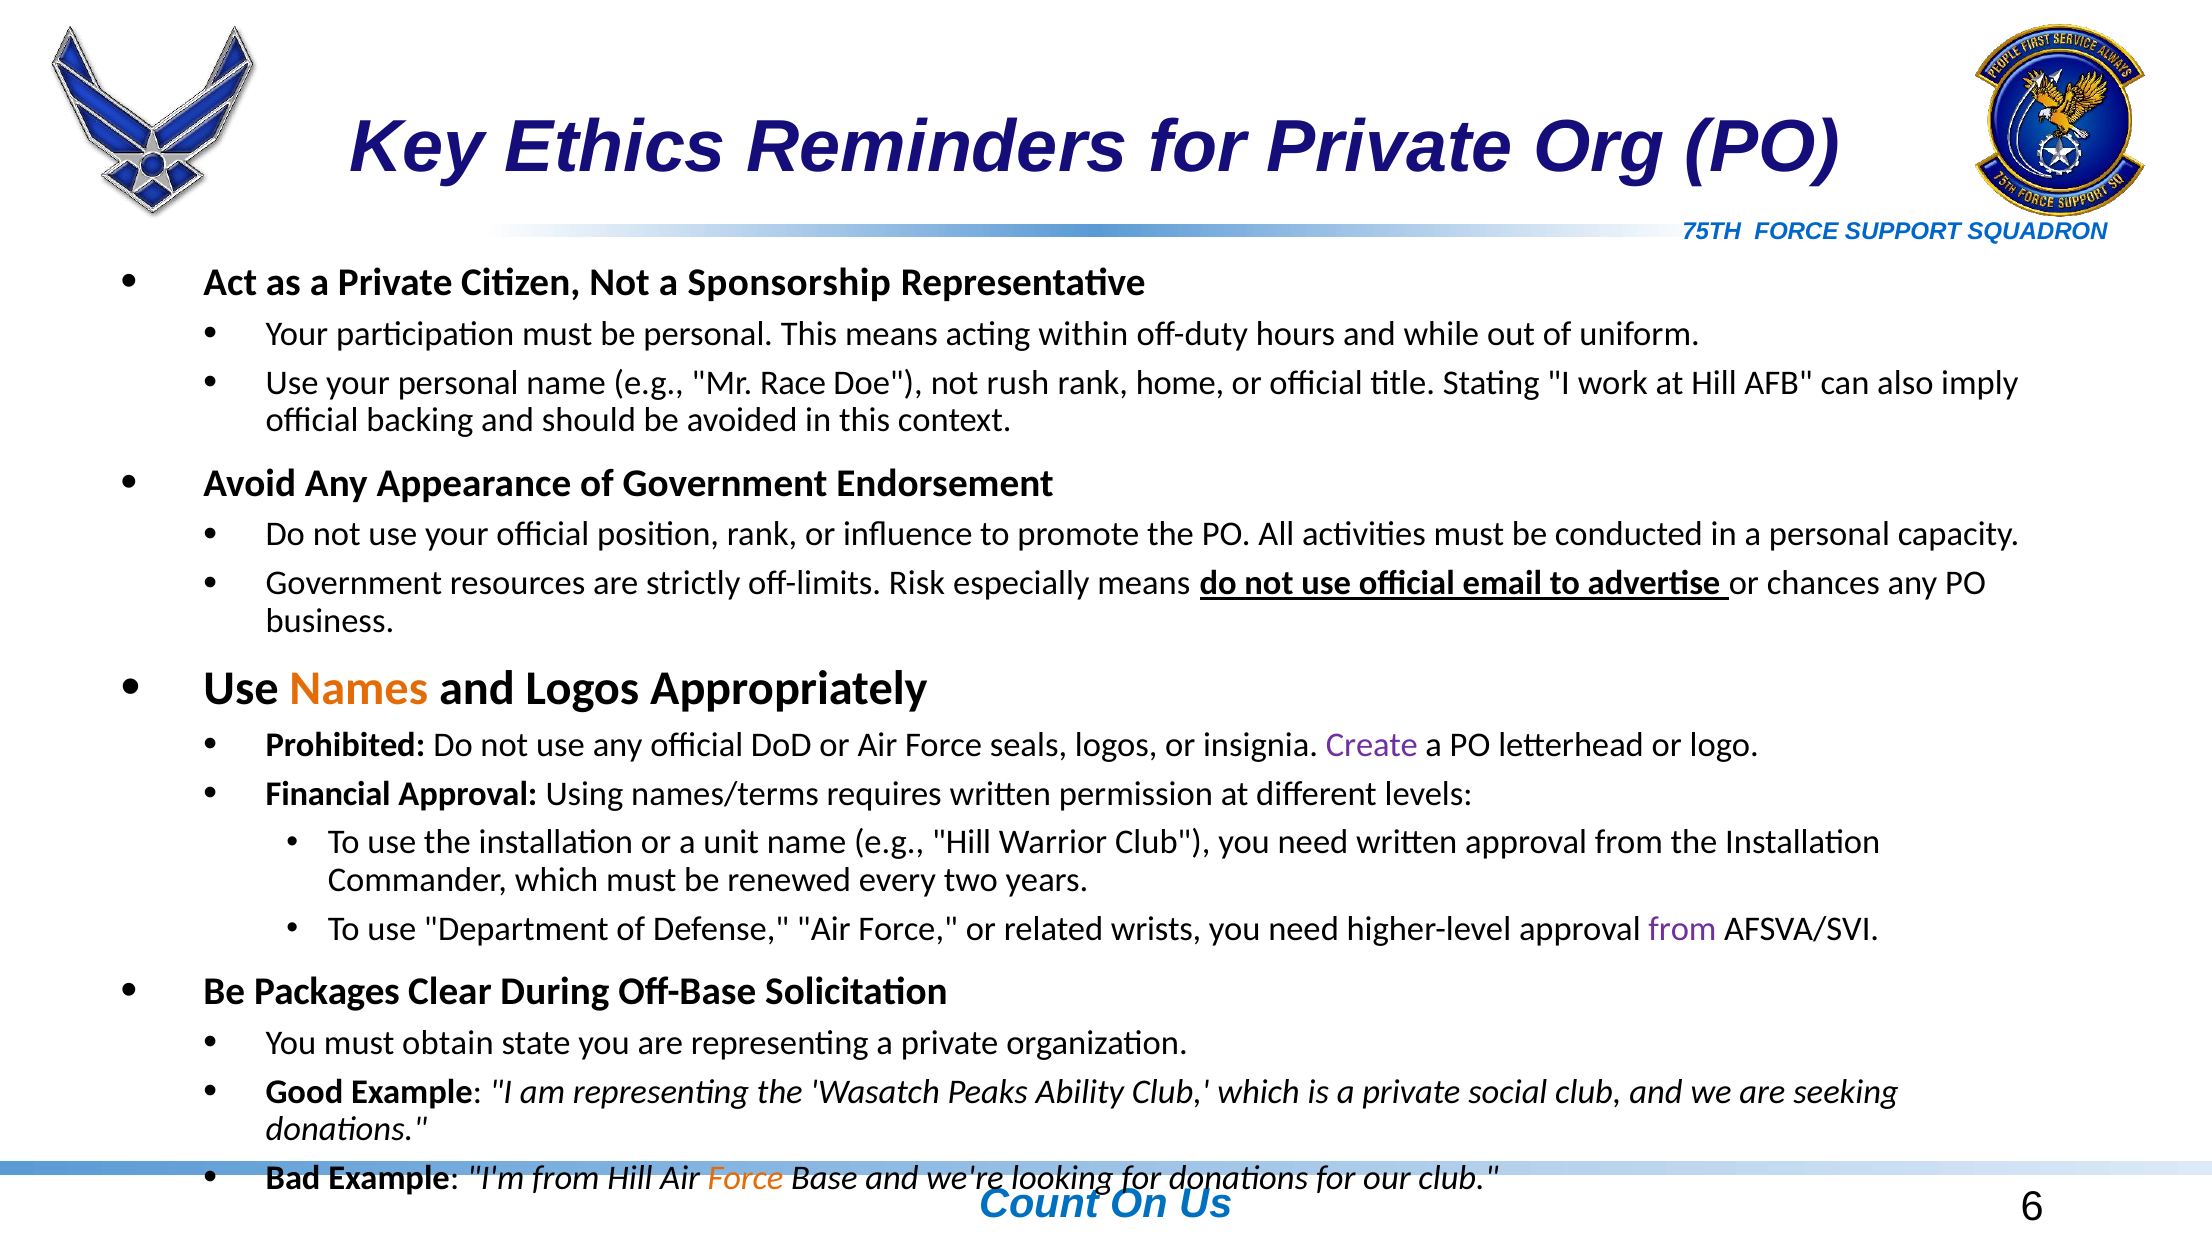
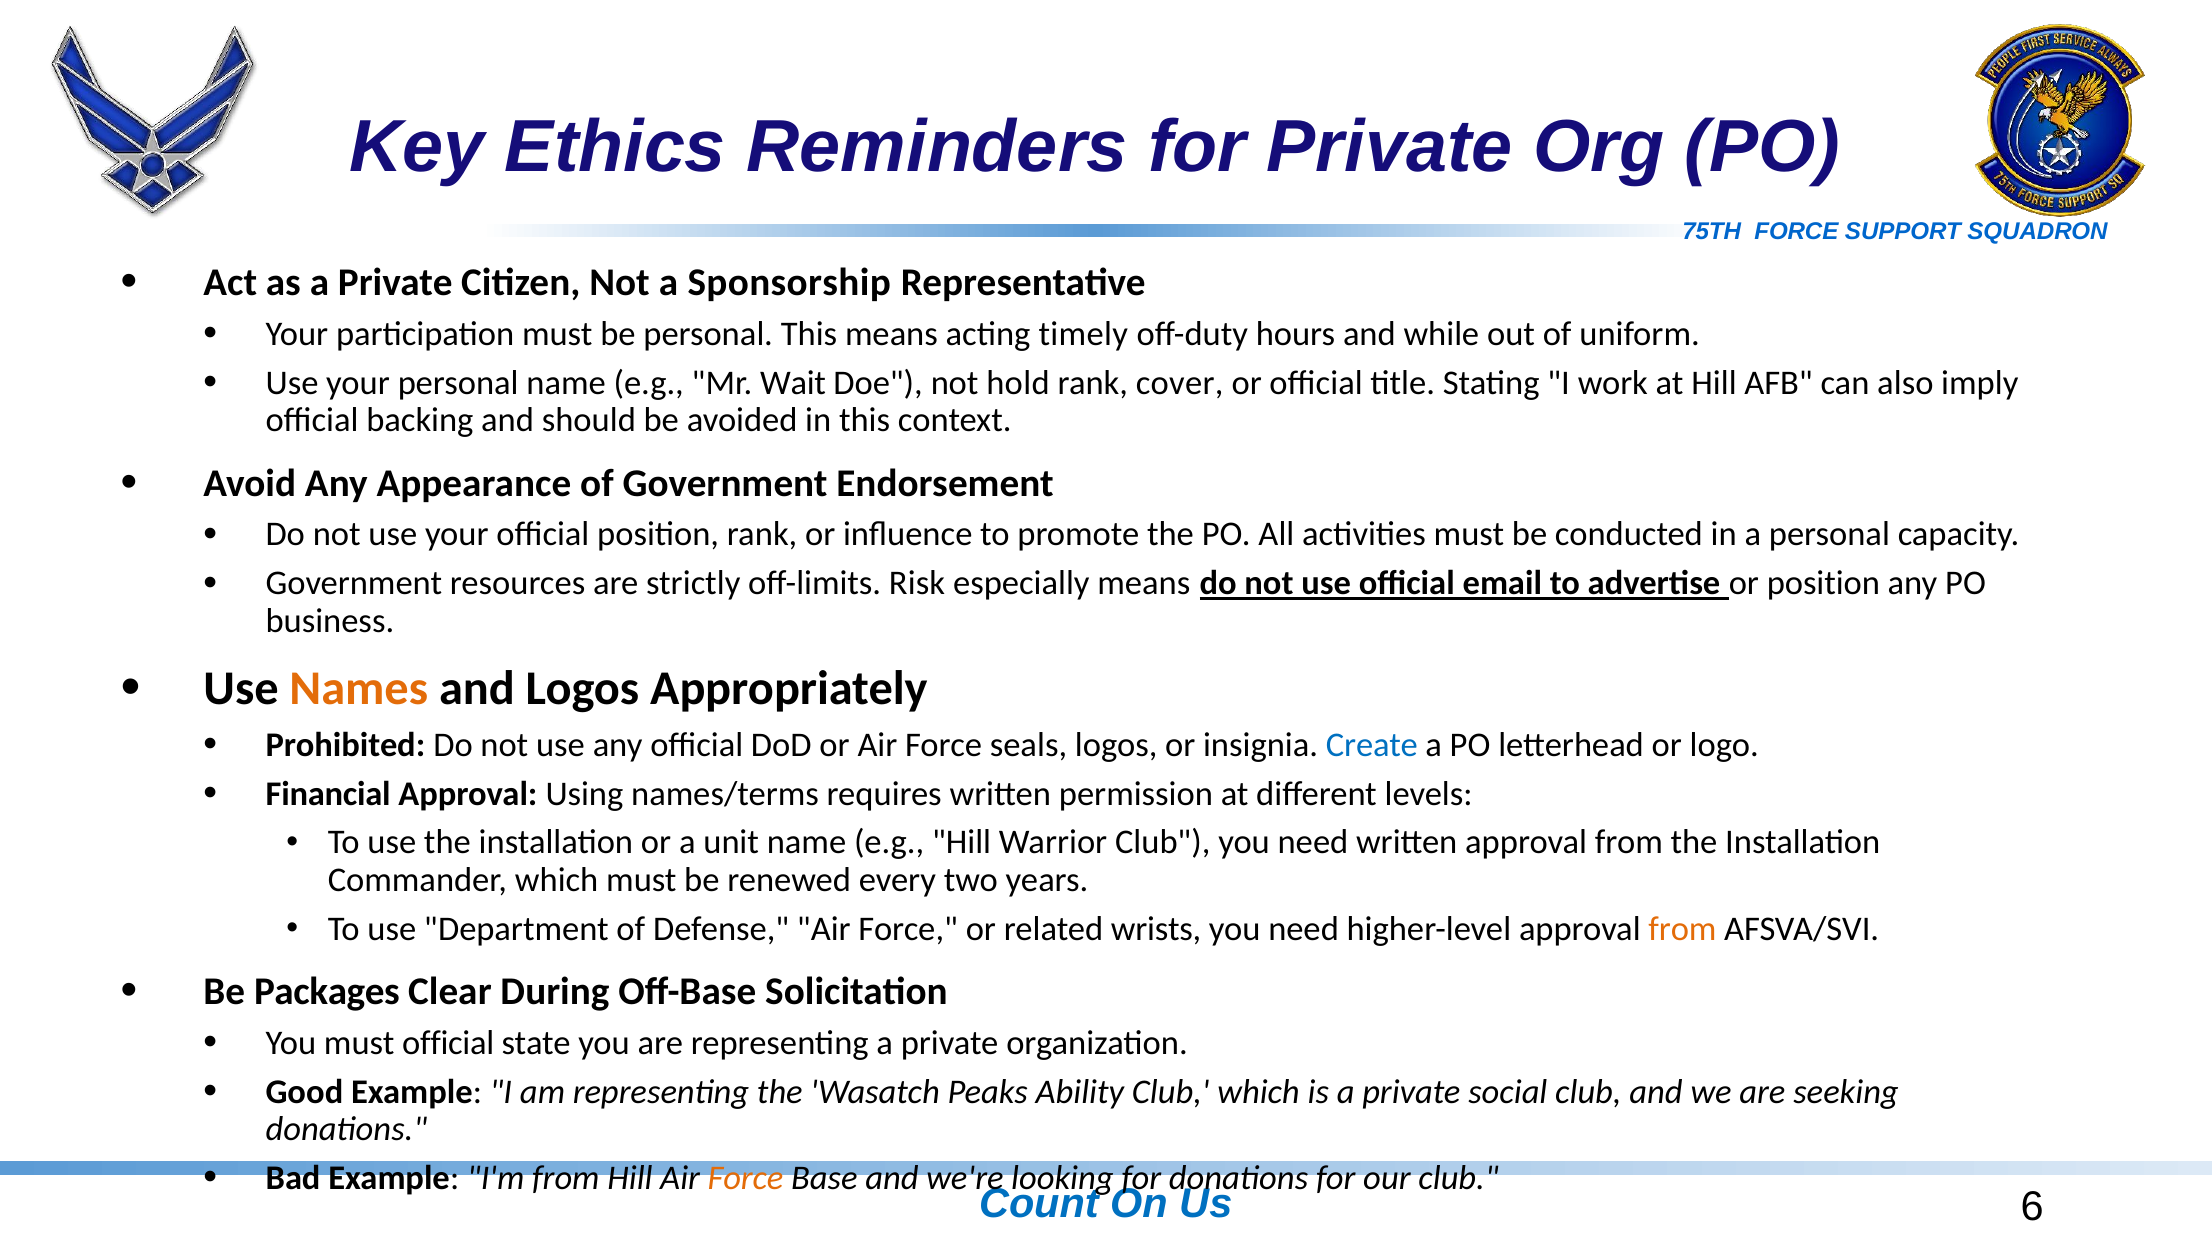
within: within -> timely
Race: Race -> Wait
rush: rush -> hold
home: home -> cover
or chances: chances -> position
Create colour: purple -> blue
from at (1682, 929) colour: purple -> orange
must obtain: obtain -> official
